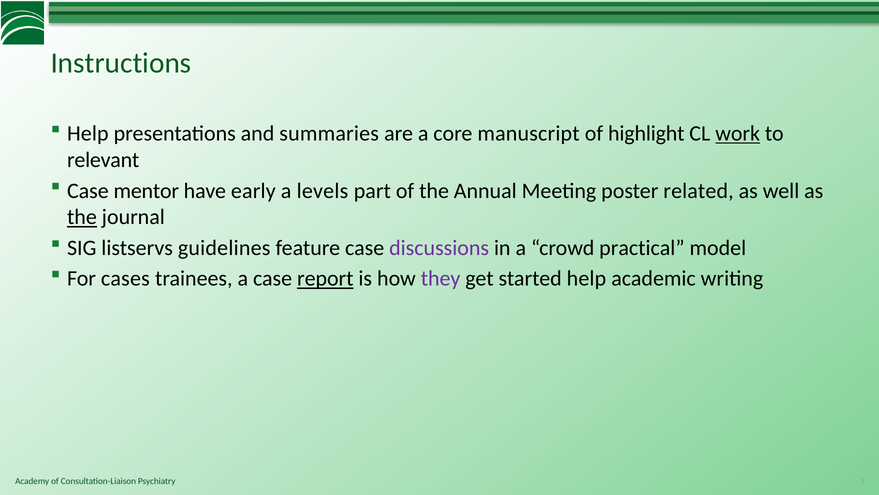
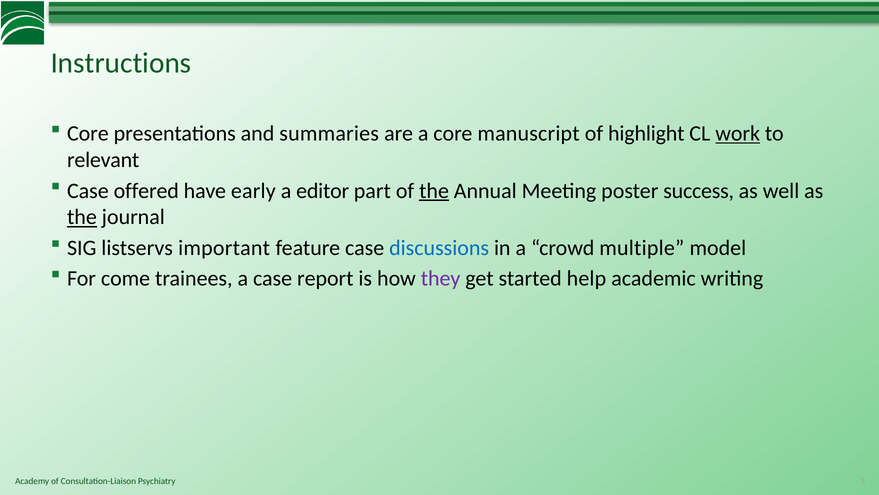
Help at (88, 133): Help -> Core
mentor: mentor -> offered
levels: levels -> editor
the at (434, 191) underline: none -> present
related: related -> success
guidelines: guidelines -> important
discussions colour: purple -> blue
practical: practical -> multiple
cases: cases -> come
report underline: present -> none
